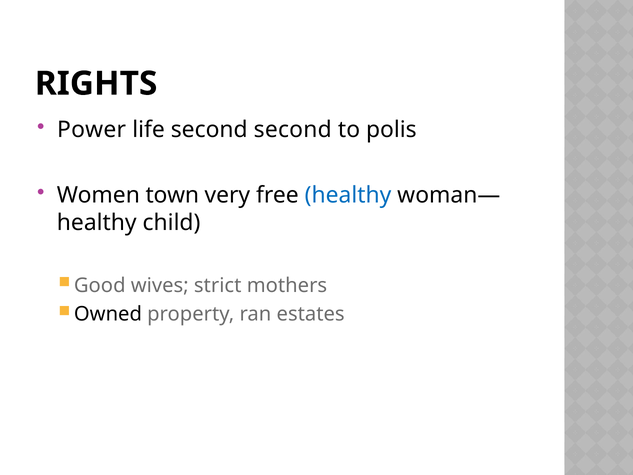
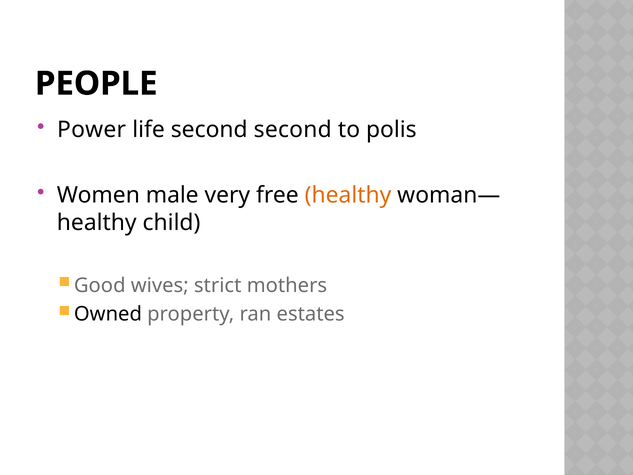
RIGHTS: RIGHTS -> PEOPLE
town: town -> male
healthy at (348, 195) colour: blue -> orange
